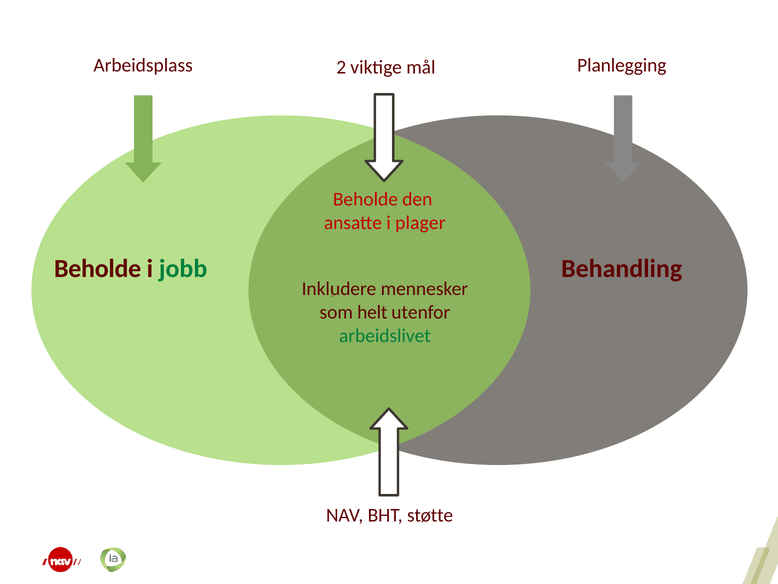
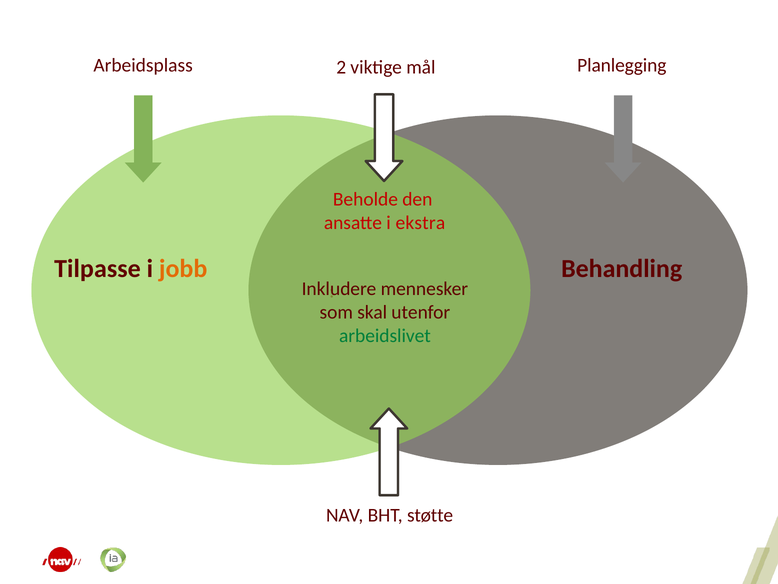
plager: plager -> ekstra
Beholde at (98, 268): Beholde -> Tilpasse
jobb colour: green -> orange
helt: helt -> skal
